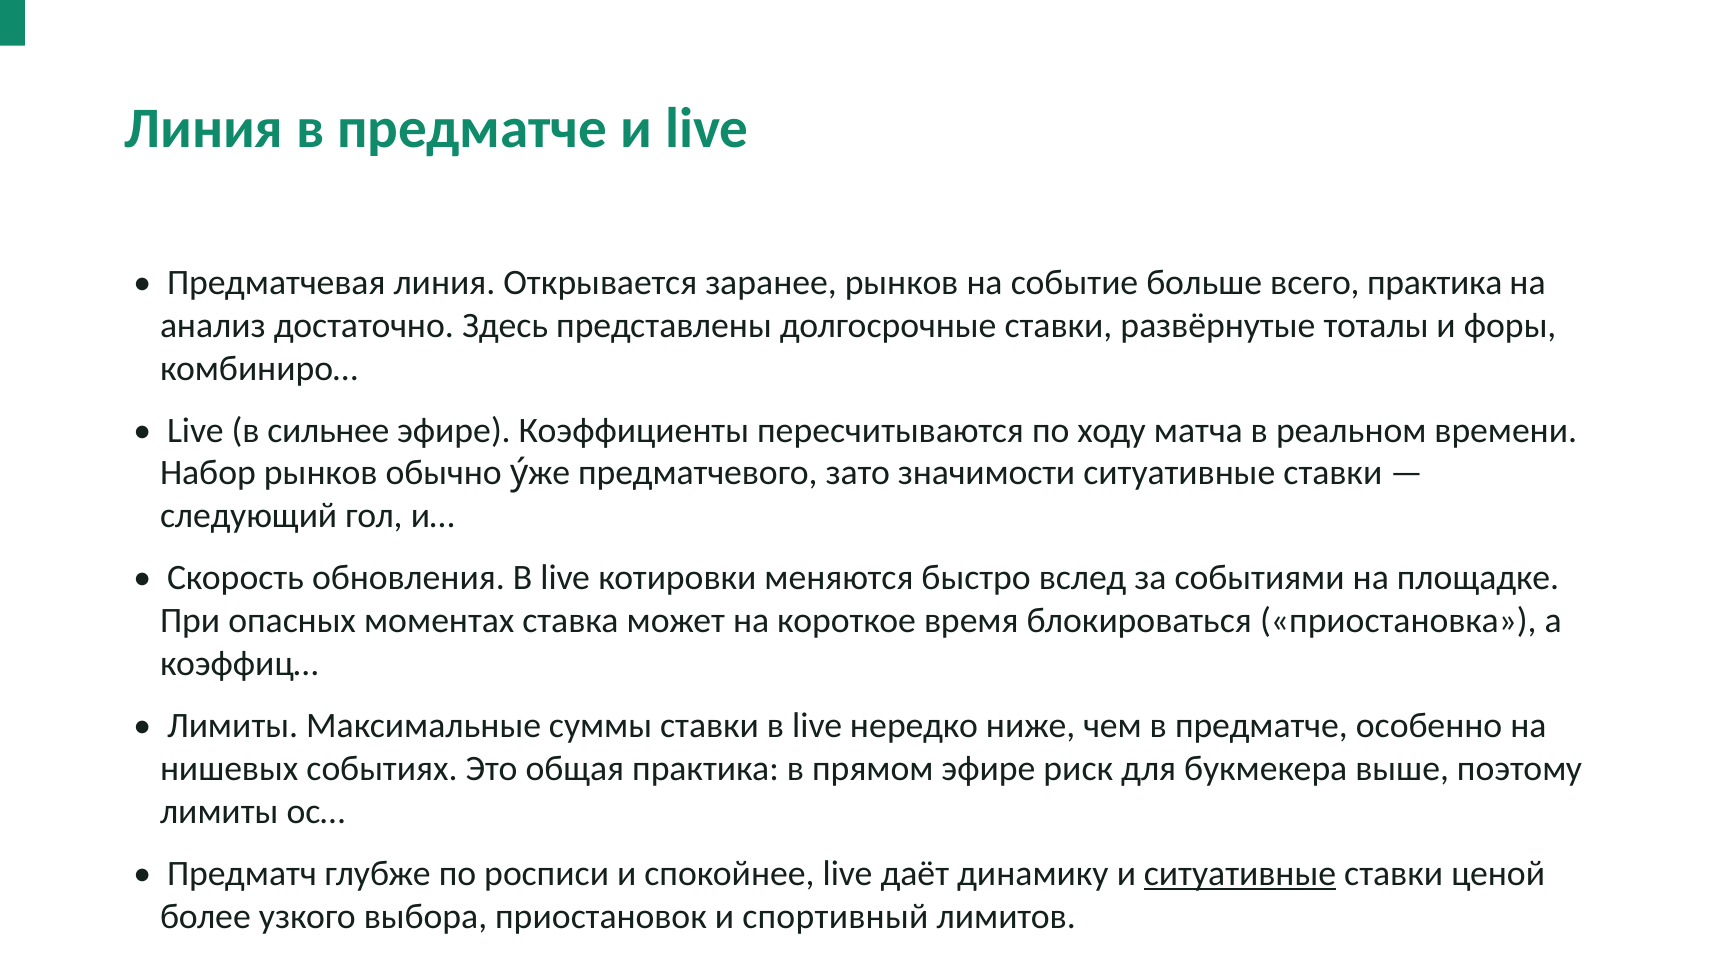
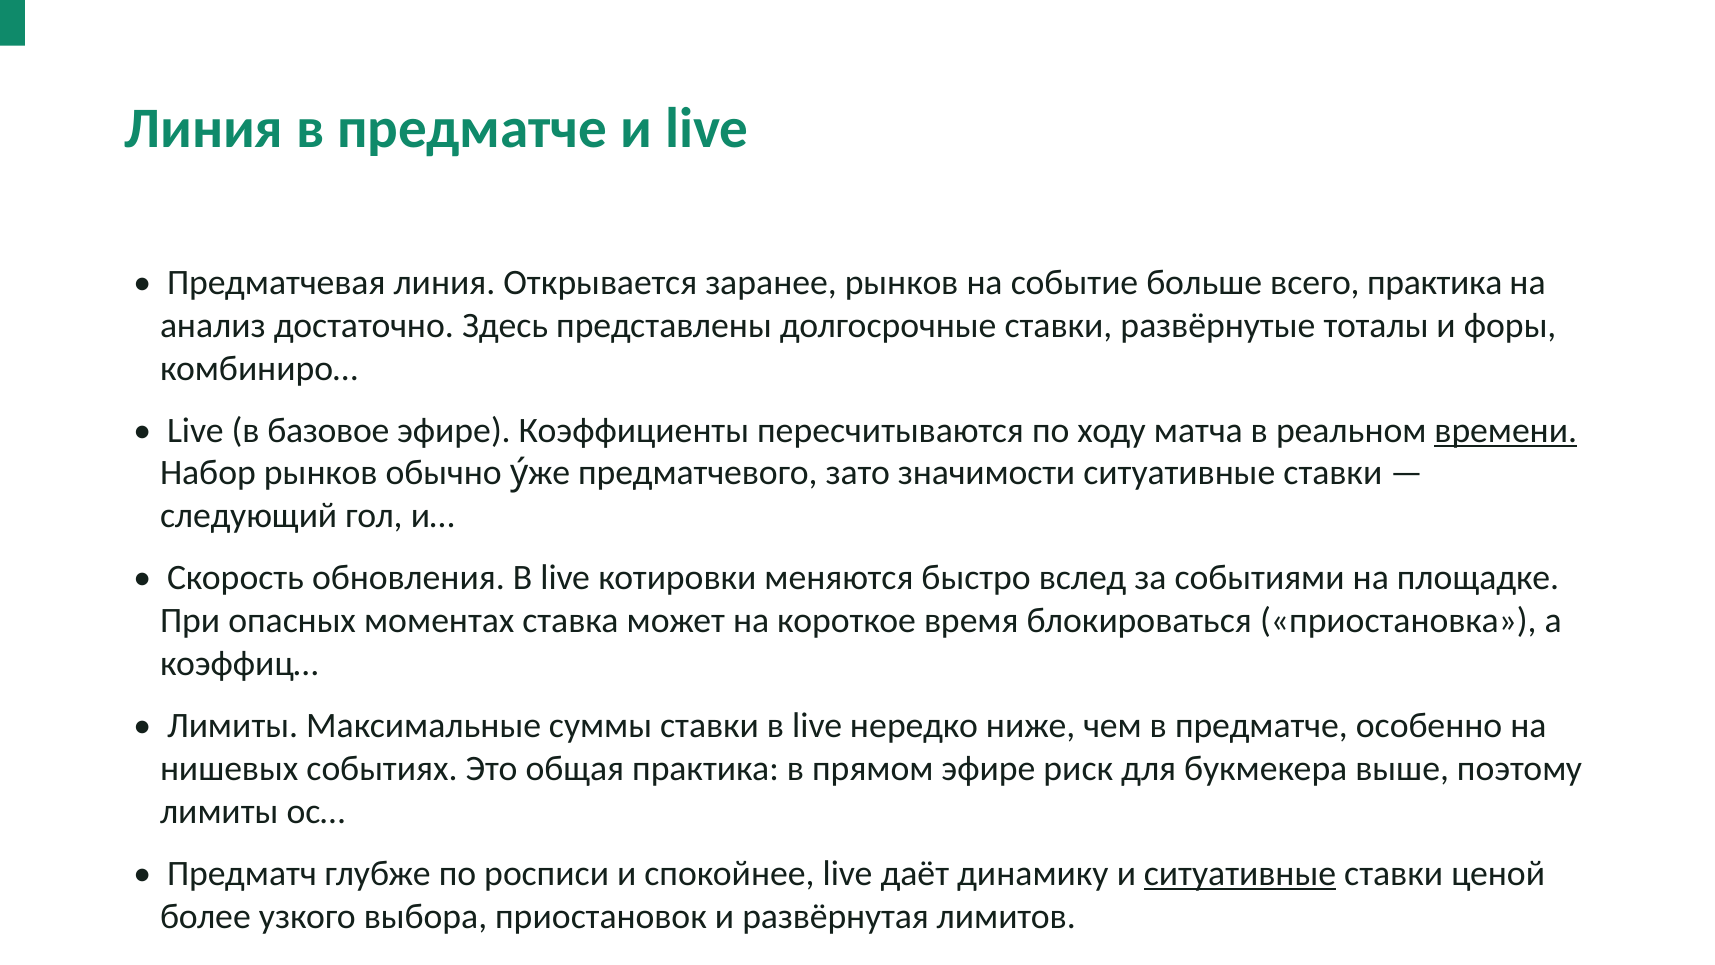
сильнее: сильнее -> базовое
времени underline: none -> present
спортивный: спортивный -> развёрнутая
